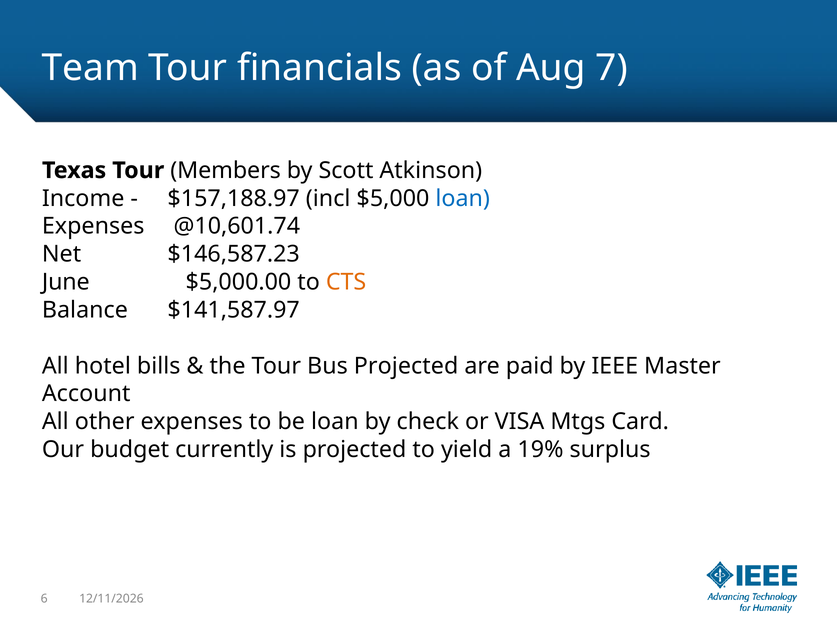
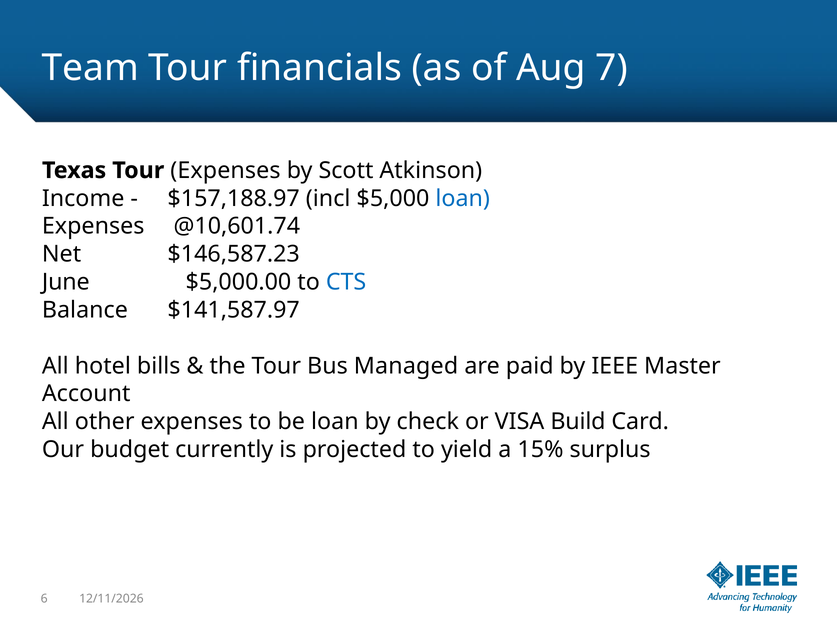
Tour Members: Members -> Expenses
CTS colour: orange -> blue
Bus Projected: Projected -> Managed
Mtgs: Mtgs -> Build
19%: 19% -> 15%
